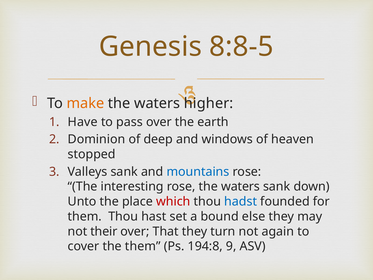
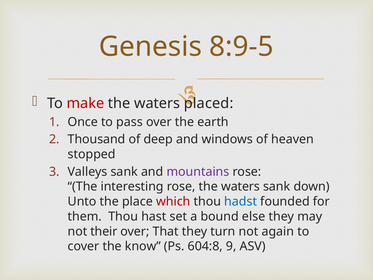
8:8-5: 8:8-5 -> 8:9-5
make colour: orange -> red
higher: higher -> placed
Have: Have -> Once
Dominion: Dominion -> Thousand
mountains colour: blue -> purple
the them: them -> know
194:8: 194:8 -> 604:8
